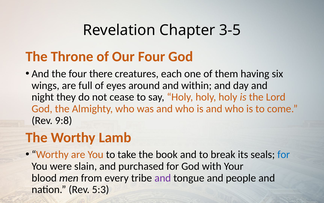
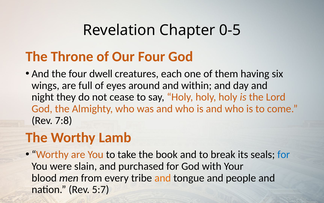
3-5: 3-5 -> 0-5
there: there -> dwell
9:8: 9:8 -> 7:8
and at (163, 178) colour: purple -> orange
5:3: 5:3 -> 5:7
